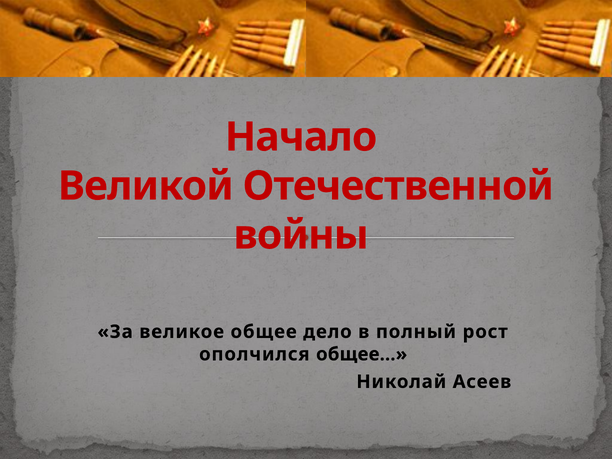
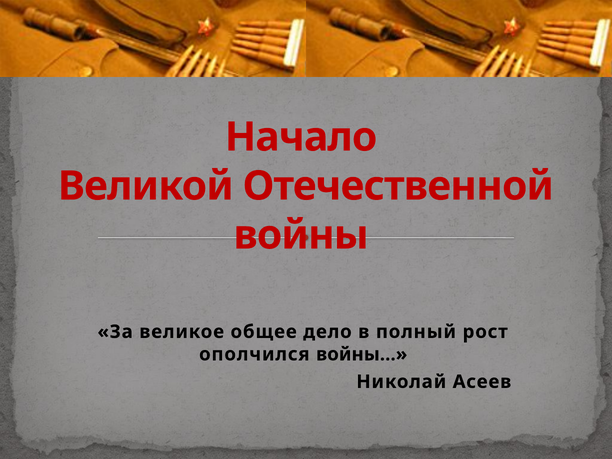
общее…: общее… -> войны…
